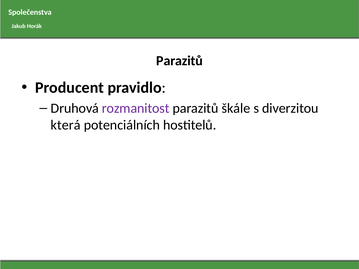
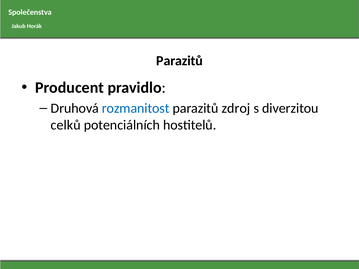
rozmanitost colour: purple -> blue
škále: škále -> zdroj
která: která -> celků
